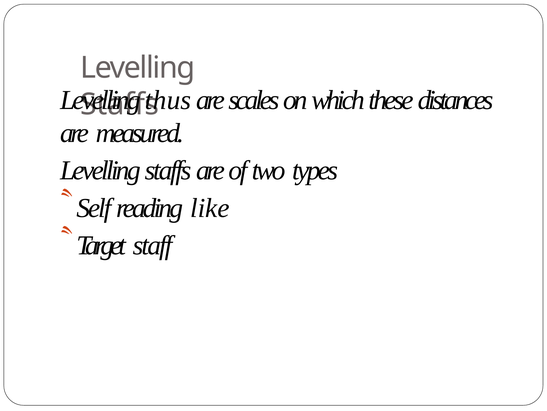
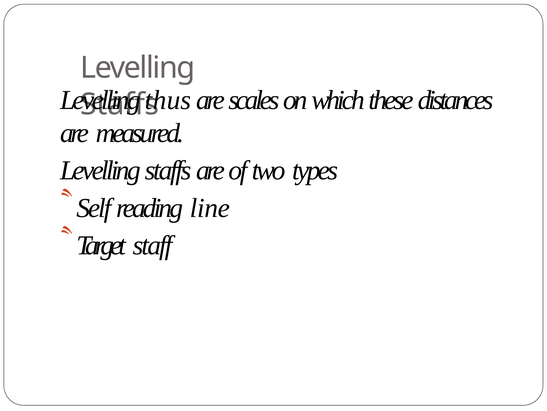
like: like -> line
